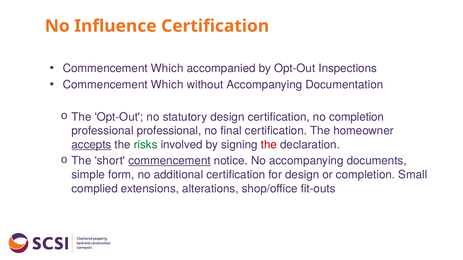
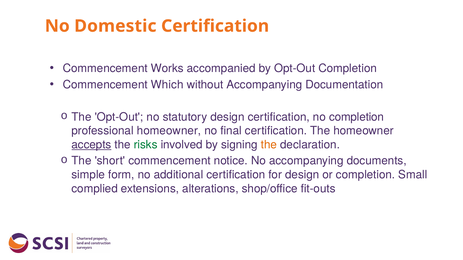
Influence: Influence -> Domestic
Which at (167, 69): Which -> Works
Opt-Out Inspections: Inspections -> Completion
professional professional: professional -> homeowner
the at (269, 145) colour: red -> orange
commencement at (170, 161) underline: present -> none
